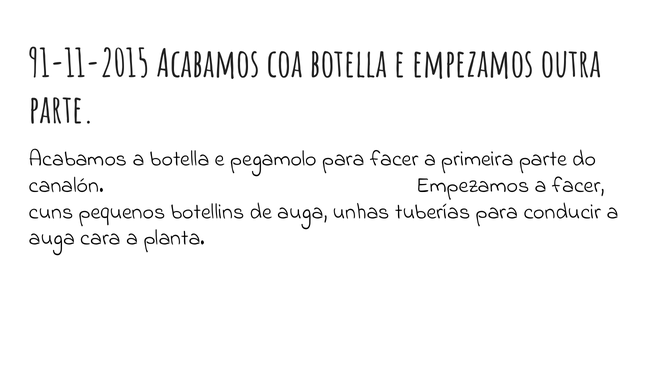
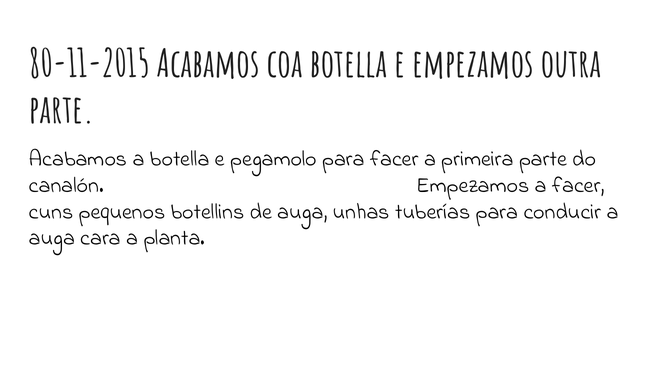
91-11-2015: 91-11-2015 -> 80-11-2015
